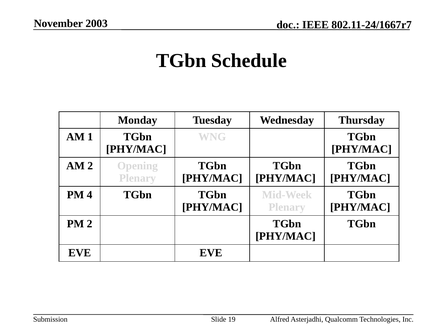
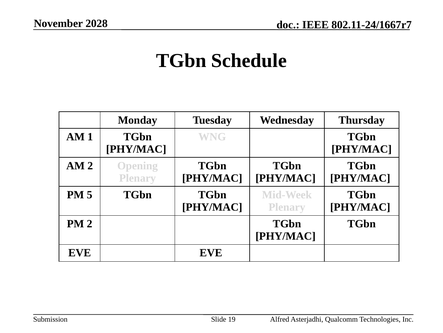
2003: 2003 -> 2028
4: 4 -> 5
